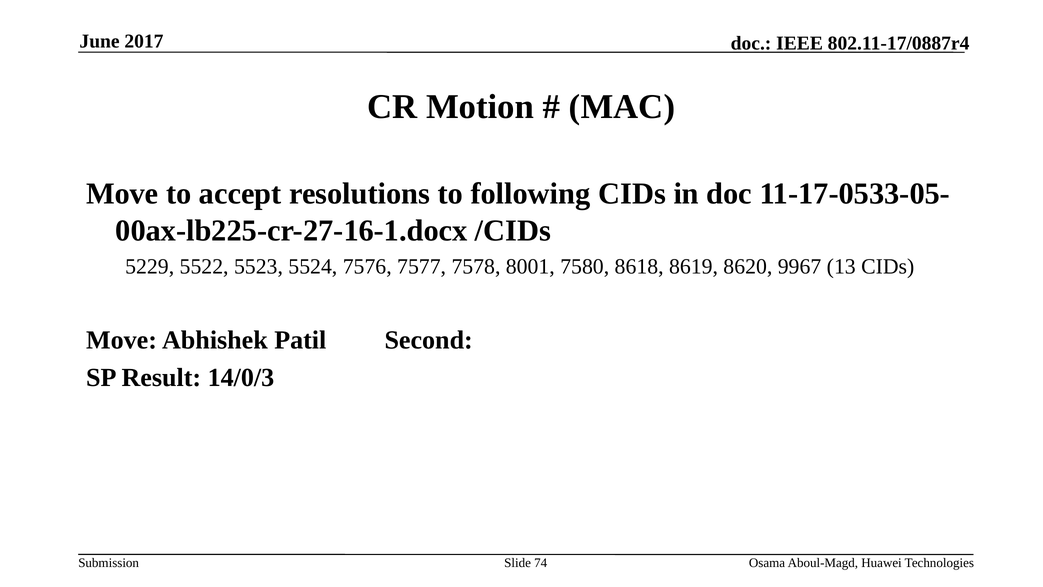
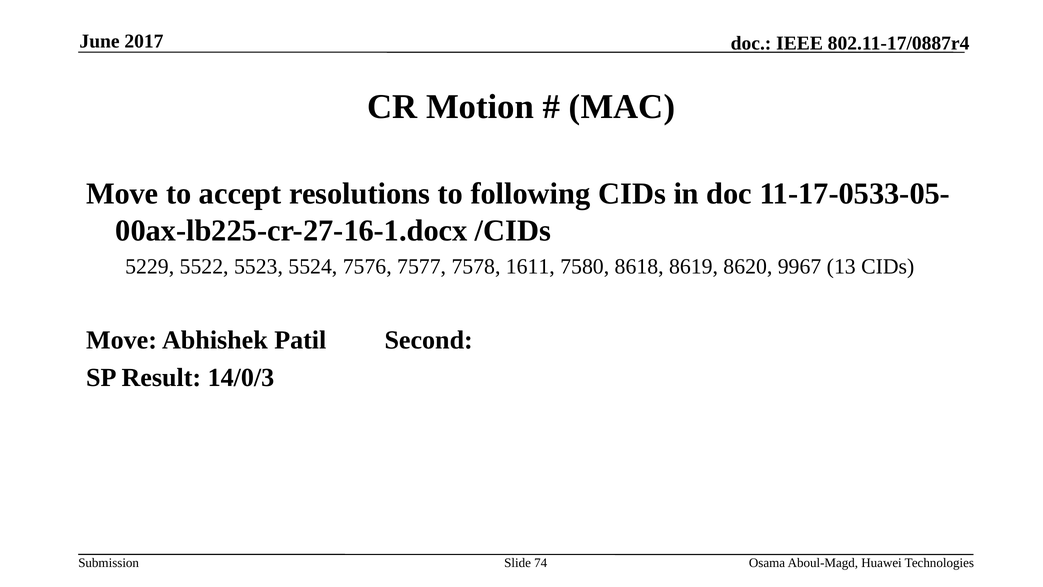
8001: 8001 -> 1611
